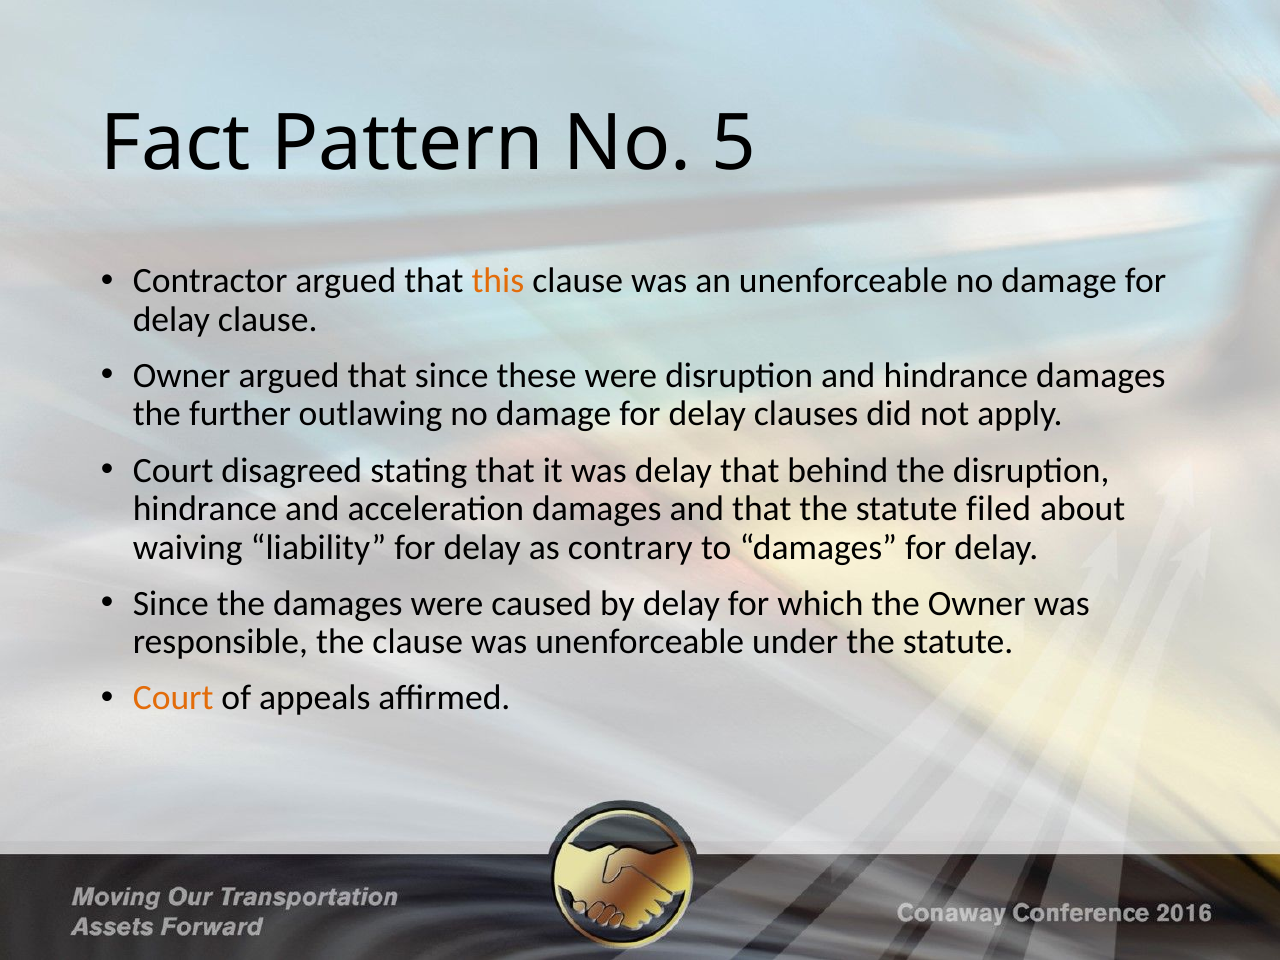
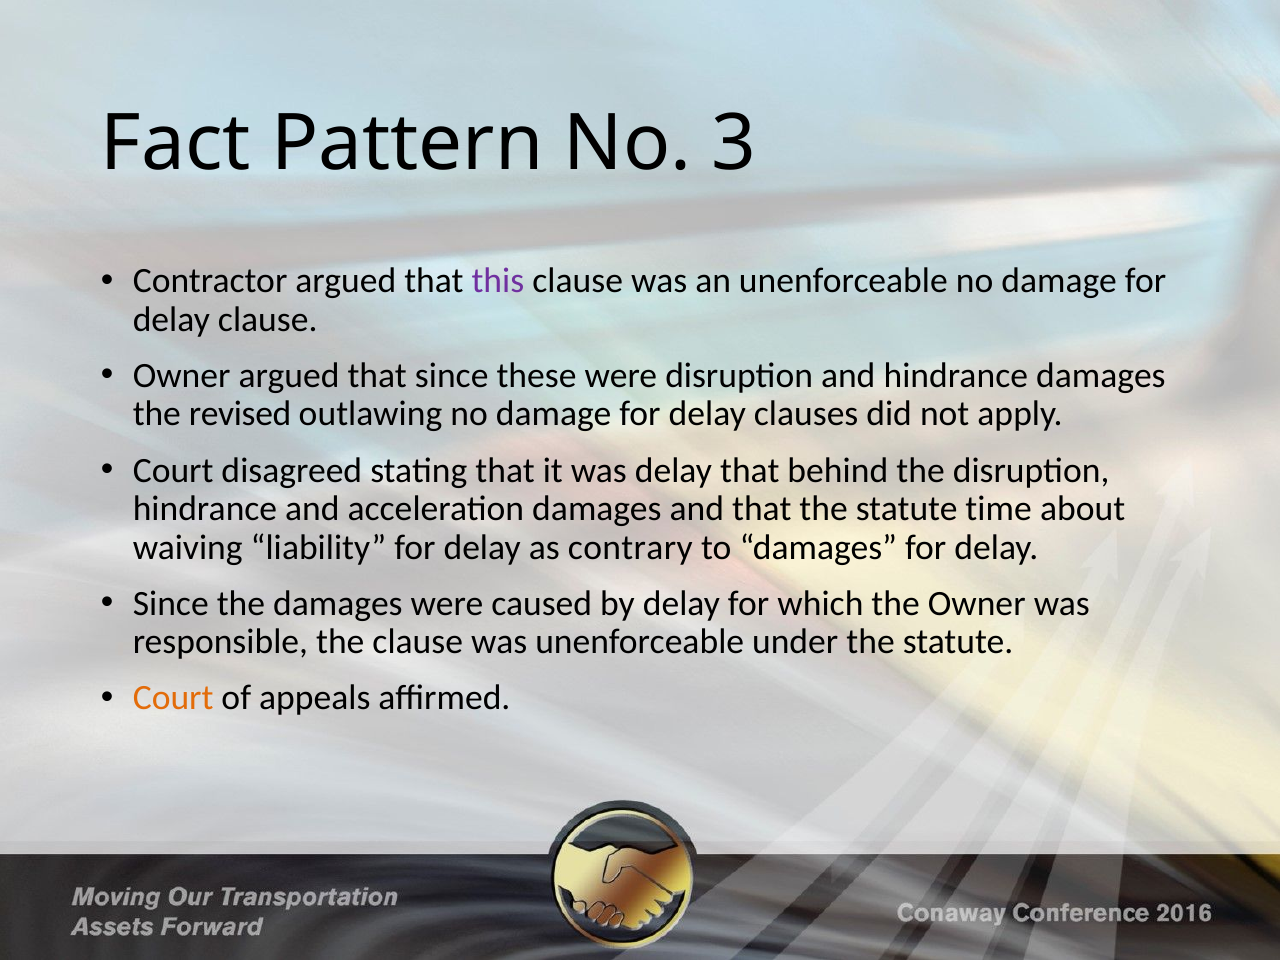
5: 5 -> 3
this colour: orange -> purple
further: further -> revised
filed: filed -> time
